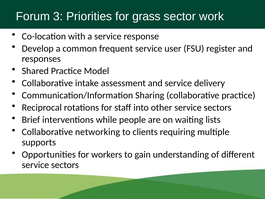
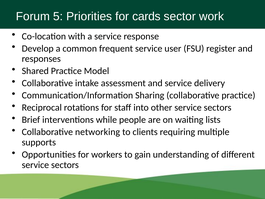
3: 3 -> 5
grass: grass -> cards
